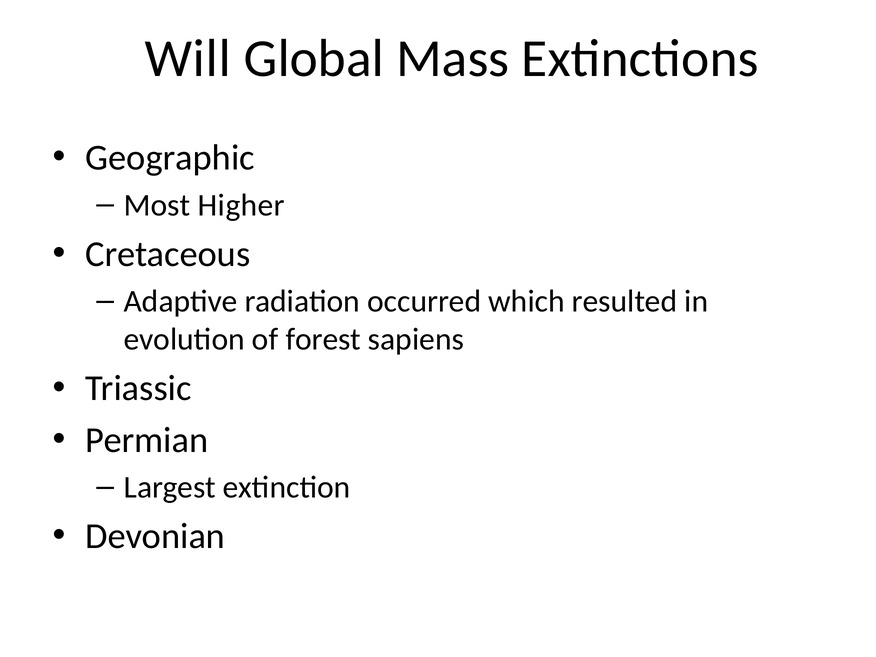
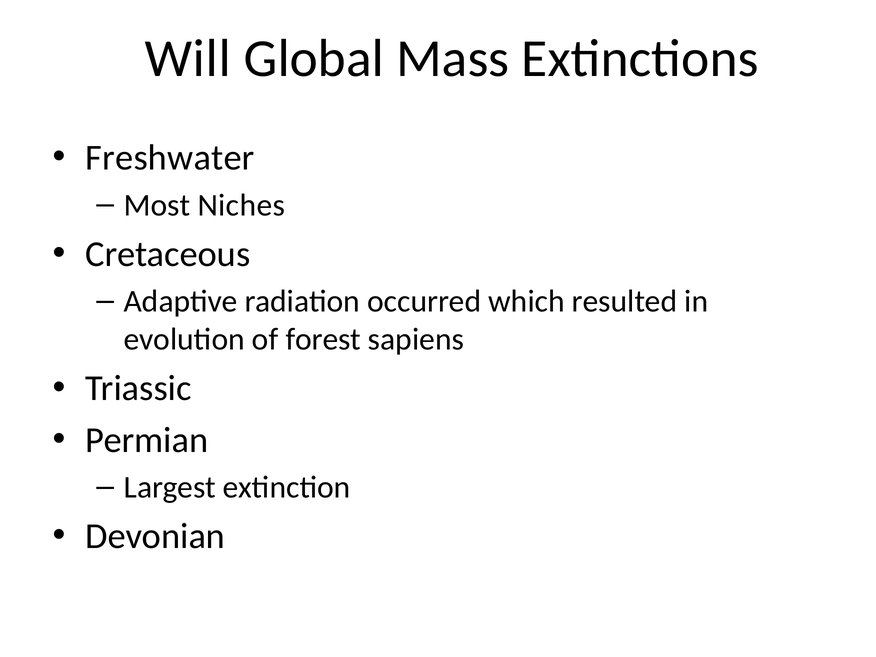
Geographic: Geographic -> Freshwater
Higher: Higher -> Niches
